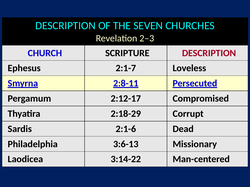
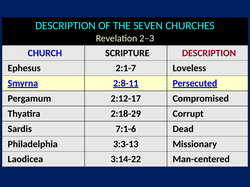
2:1-6: 2:1-6 -> 7:1-6
3:6-13: 3:6-13 -> 3:3-13
